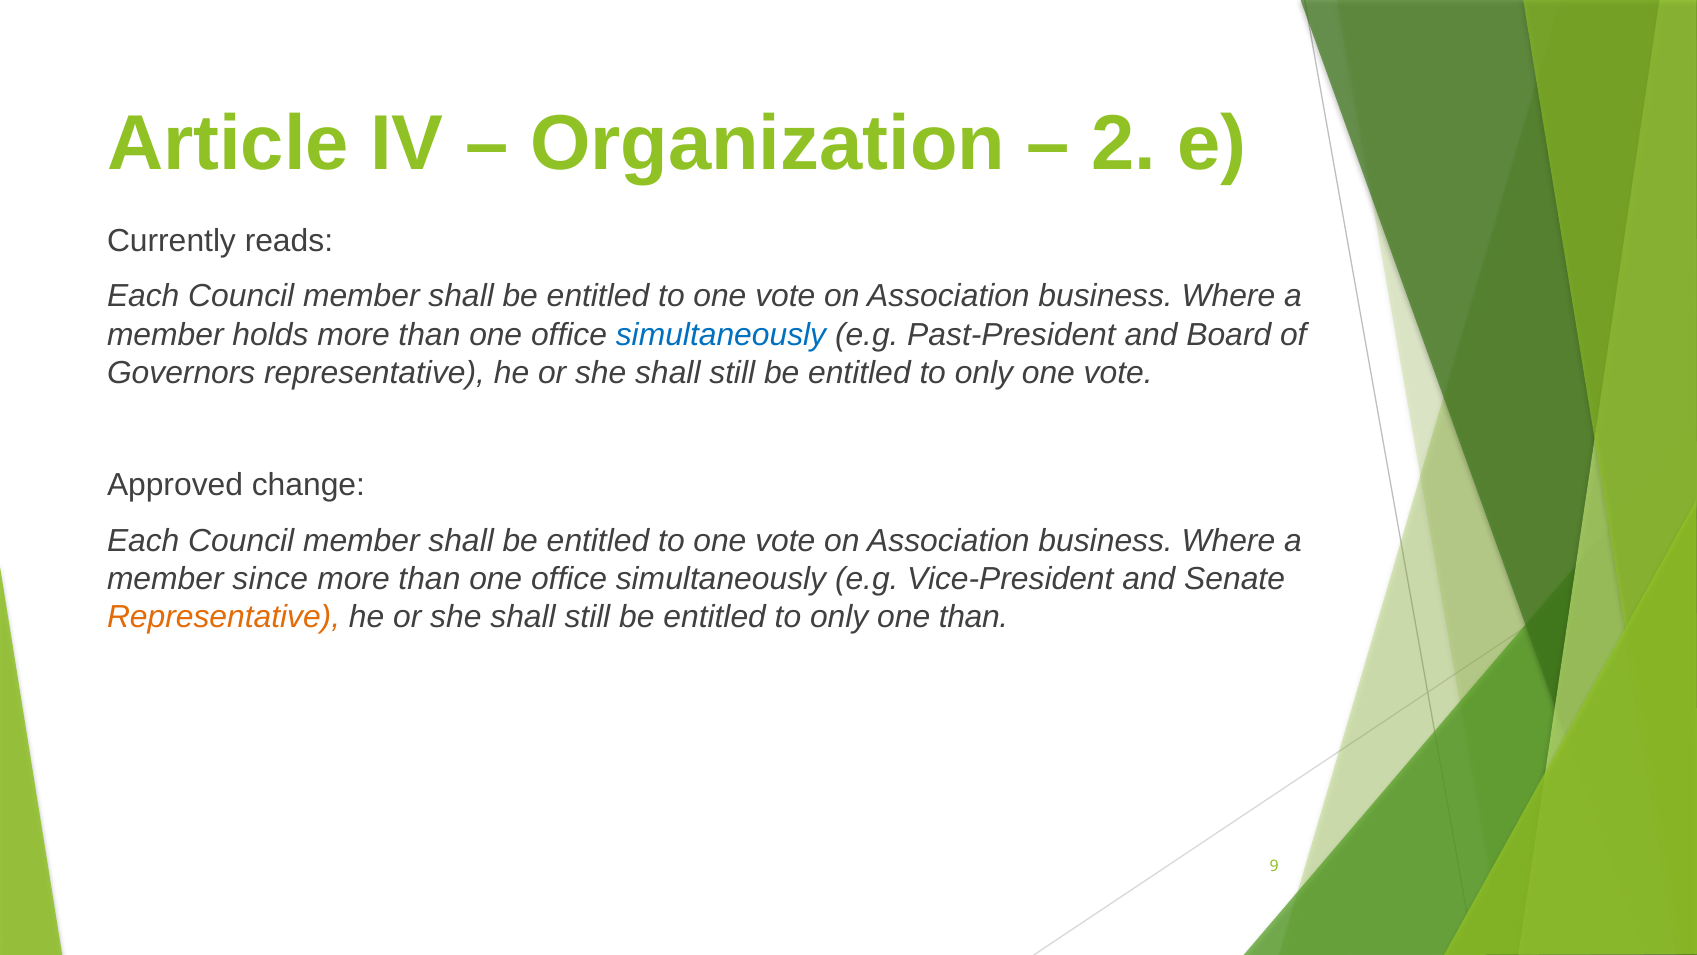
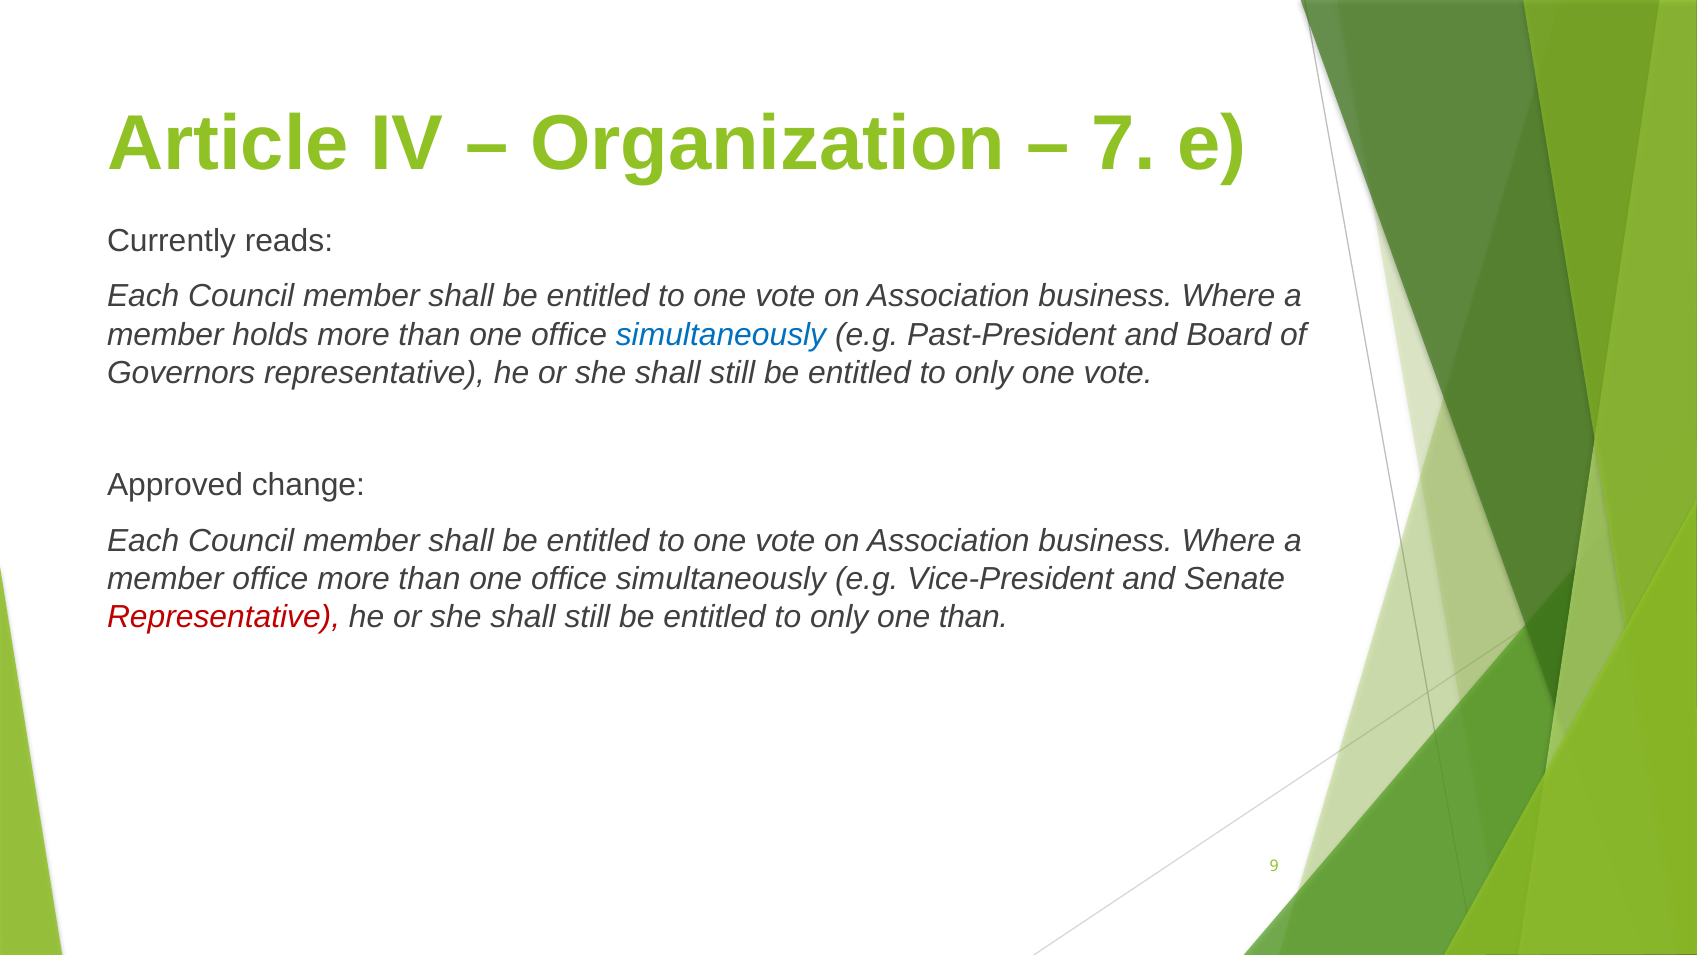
2: 2 -> 7
member since: since -> office
Representative at (224, 617) colour: orange -> red
